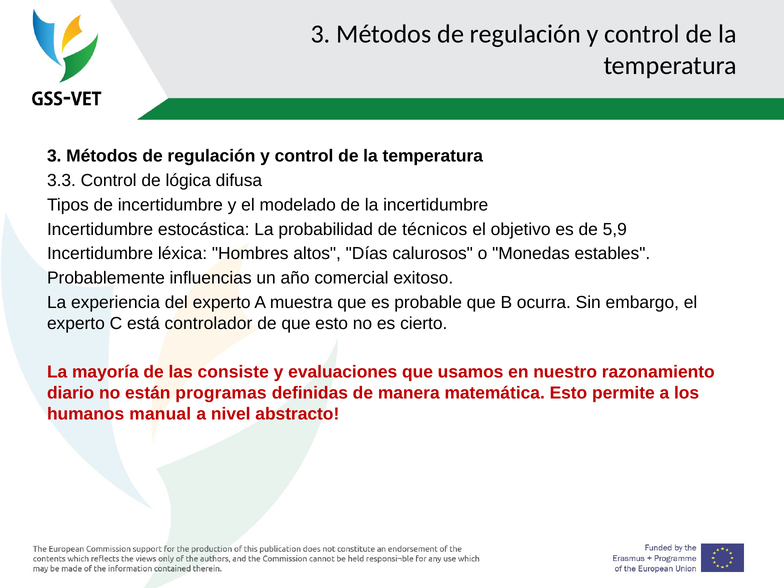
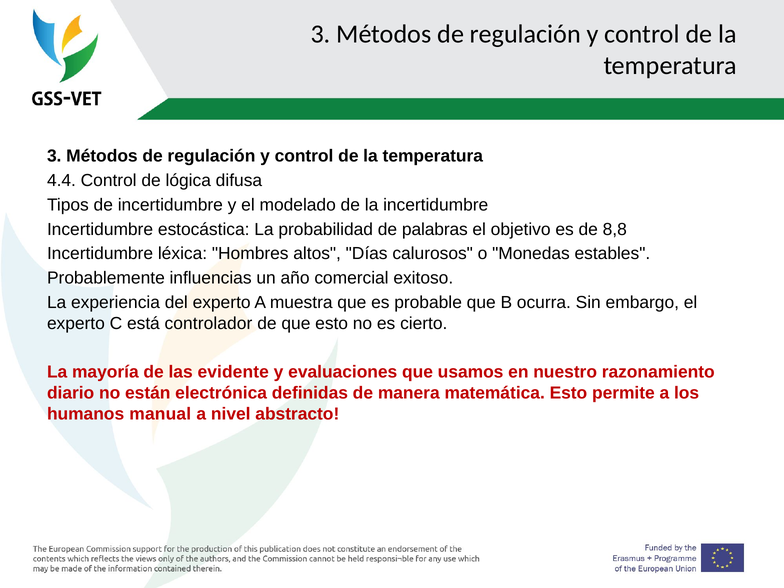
3.3: 3.3 -> 4.4
técnicos: técnicos -> palabras
5,9: 5,9 -> 8,8
consiste: consiste -> evidente
programas: programas -> electrónica
